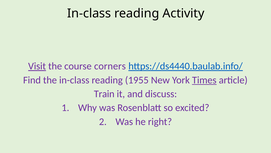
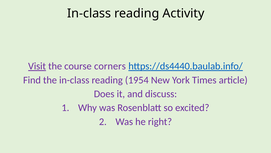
1955: 1955 -> 1954
Times underline: present -> none
Train: Train -> Does
